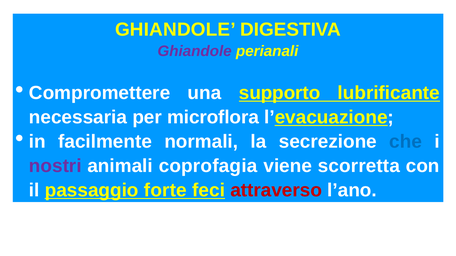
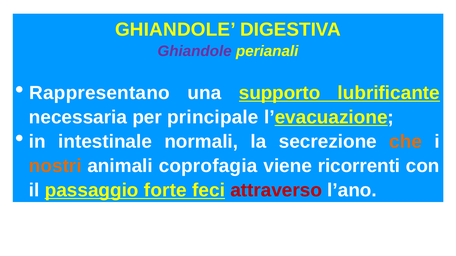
Compromettere: Compromettere -> Rappresentano
microflora: microflora -> principale
facilmente: facilmente -> intestinale
che colour: blue -> orange
nostri colour: purple -> orange
scorretta: scorretta -> ricorrenti
